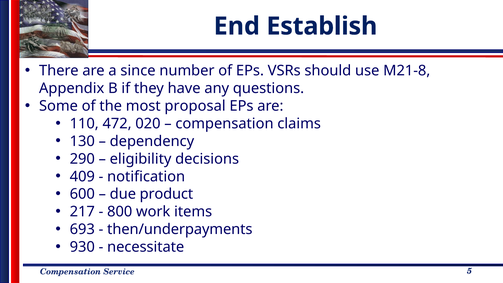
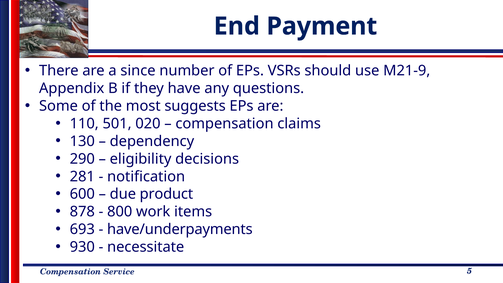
Establish: Establish -> Payment
M21-8: M21-8 -> M21-9
proposal: proposal -> suggests
472: 472 -> 501
409: 409 -> 281
217: 217 -> 878
then/underpayments: then/underpayments -> have/underpayments
